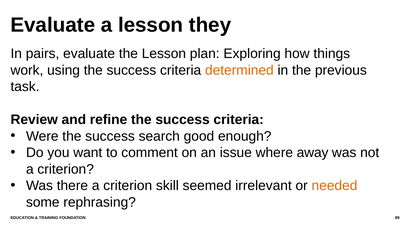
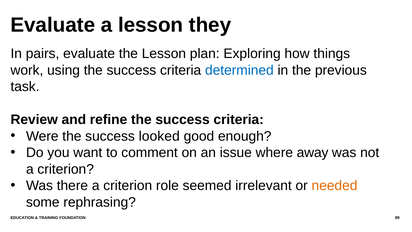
determined colour: orange -> blue
search: search -> looked
skill: skill -> role
